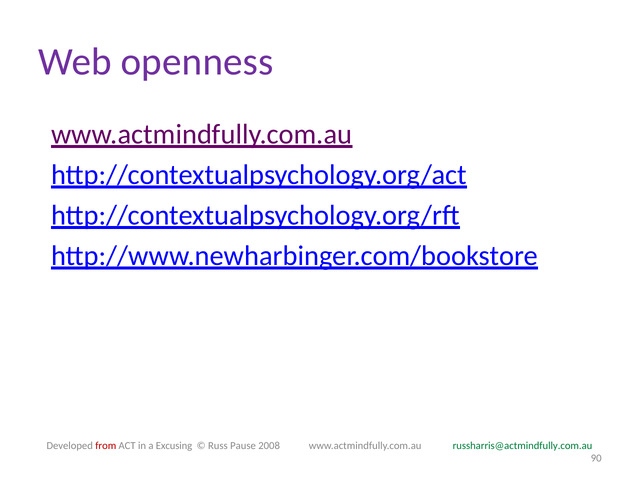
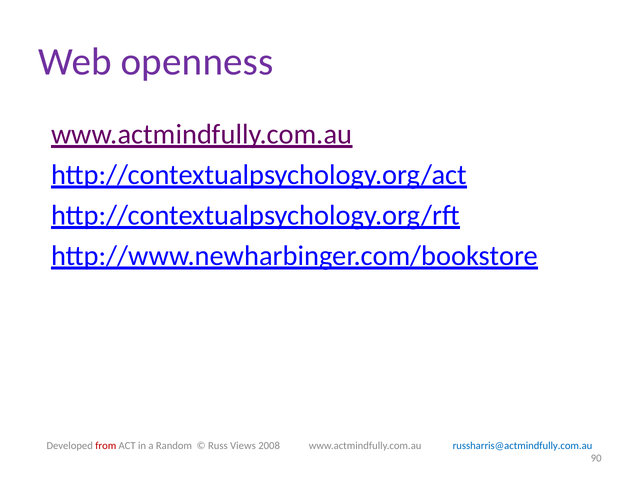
Excusing: Excusing -> Random
Pause: Pause -> Views
russharris@actmindfully.com.au colour: green -> blue
